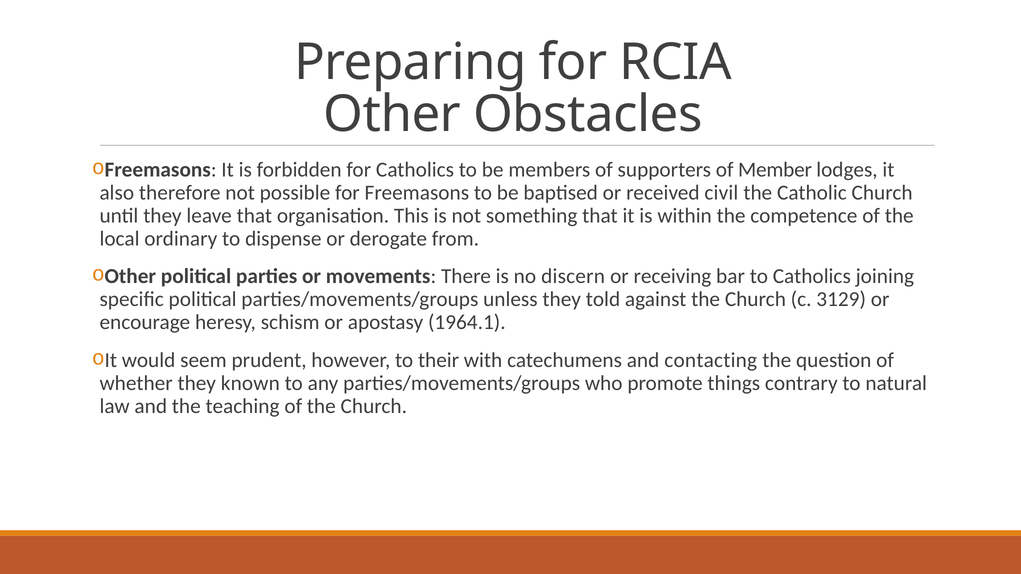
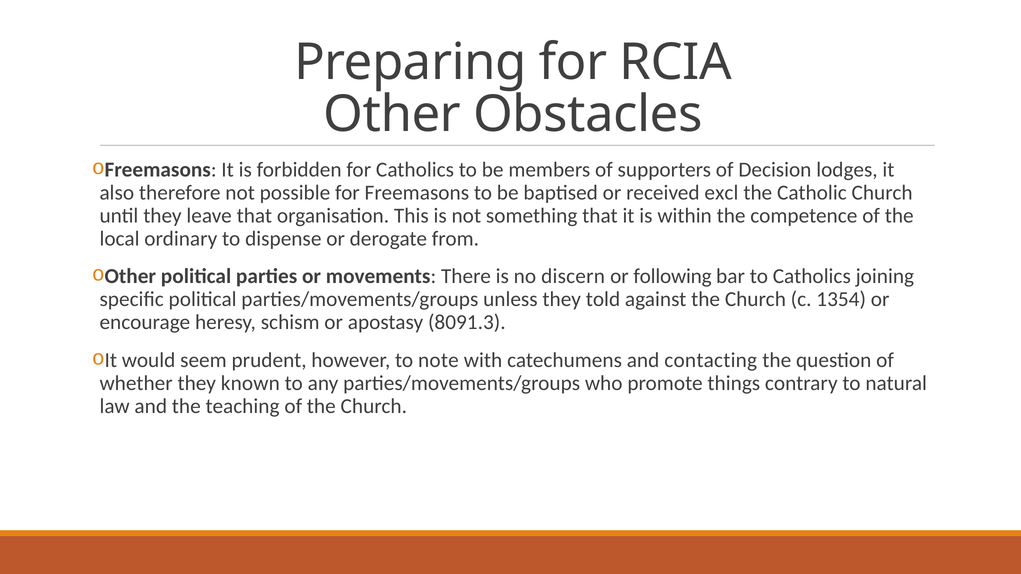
Member: Member -> Decision
civil: civil -> excl
receiving: receiving -> following
3129: 3129 -> 1354
1964.1: 1964.1 -> 8091.3
their: their -> note
